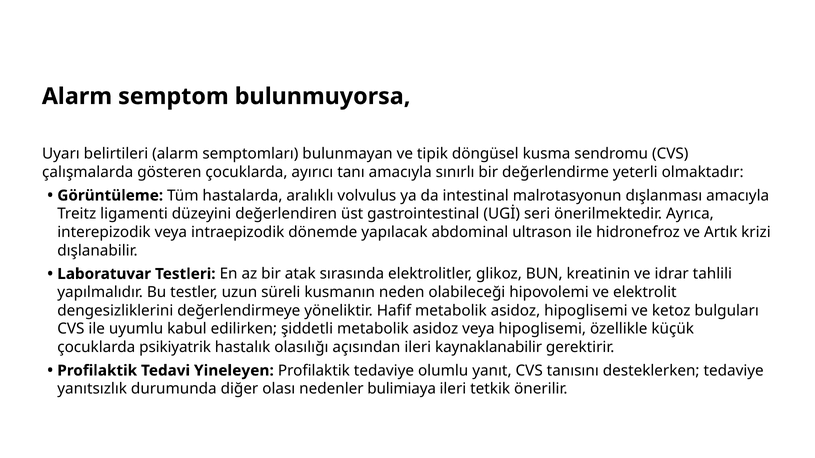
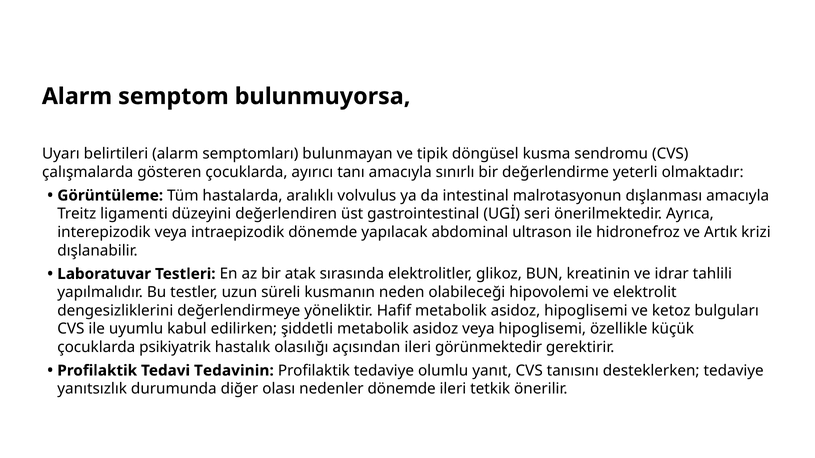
kaynaklanabilir: kaynaklanabilir -> görünmektedir
Yineleyen: Yineleyen -> Tedavinin
nedenler bulimiaya: bulimiaya -> dönemde
